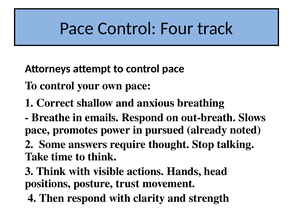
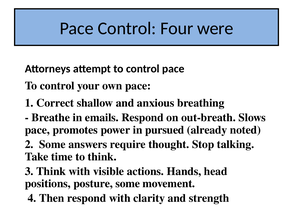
track: track -> were
posture trust: trust -> some
